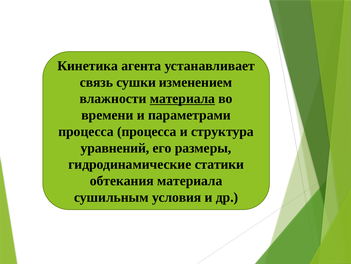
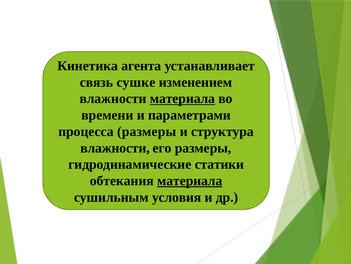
сушки: сушки -> сушке
процесса процесса: процесса -> размеры
уравнений at (115, 148): уравнений -> влажности
материала at (190, 180) underline: none -> present
